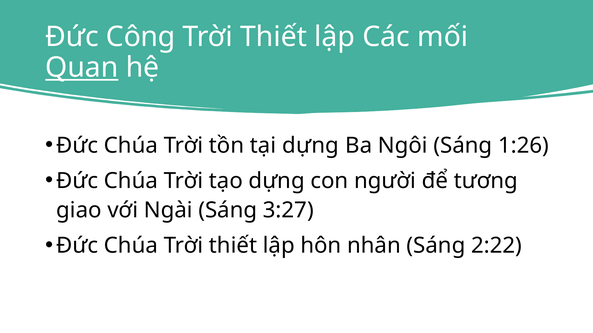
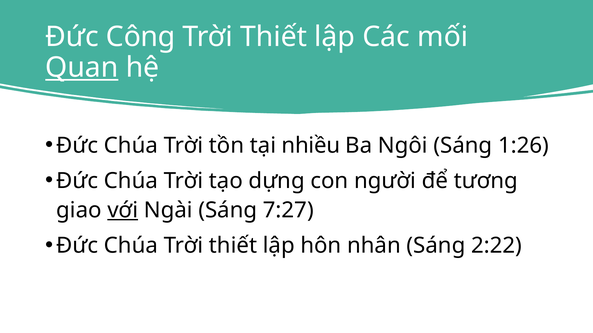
tại dựng: dựng -> nhiều
với underline: none -> present
3:27: 3:27 -> 7:27
